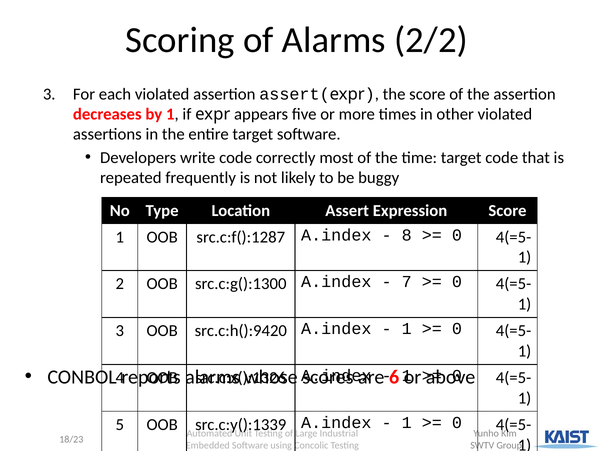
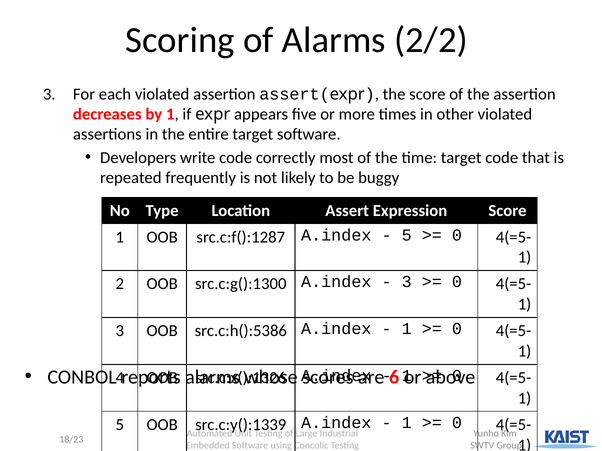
8 at (407, 235): 8 -> 5
7 at (407, 282): 7 -> 3
src.c:h():9420: src.c:h():9420 -> src.c:h():5386
